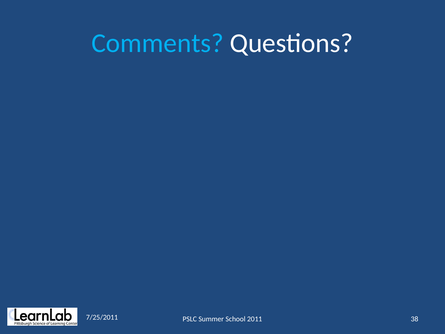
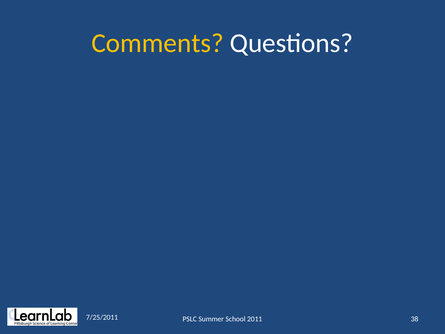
Comments colour: light blue -> yellow
